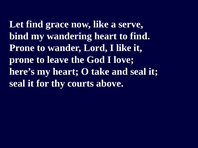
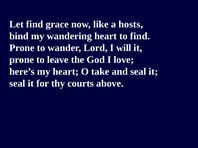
serve: serve -> hosts
I like: like -> will
